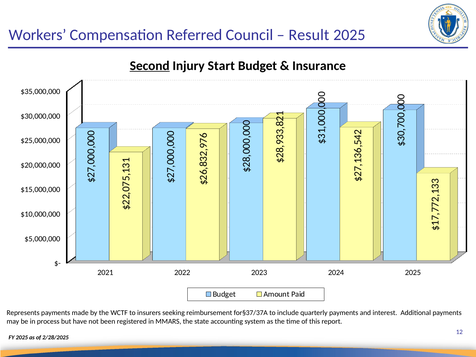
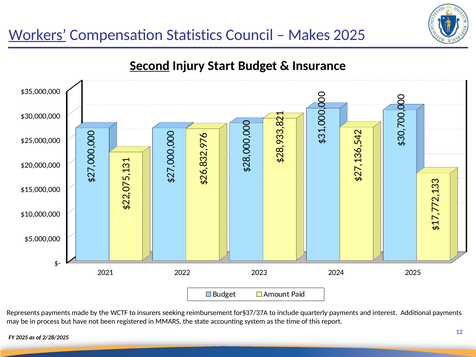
Workers underline: none -> present
Referred: Referred -> Statistics
Result: Result -> Makes
